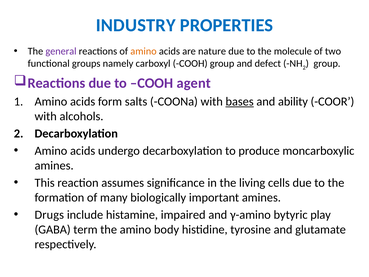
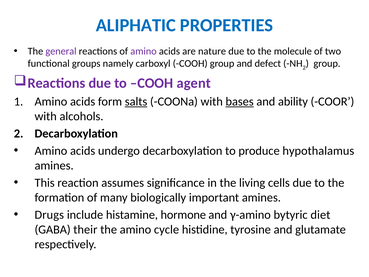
INDUSTRY: INDUSTRY -> ALIPHATIC
amino at (143, 51) colour: orange -> purple
salts underline: none -> present
moncarboxylic: moncarboxylic -> hypothalamus
impaired: impaired -> hormone
play: play -> diet
term: term -> their
body: body -> cycle
